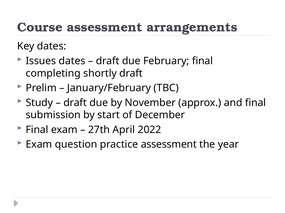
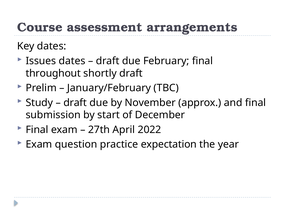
completing: completing -> throughout
practice assessment: assessment -> expectation
